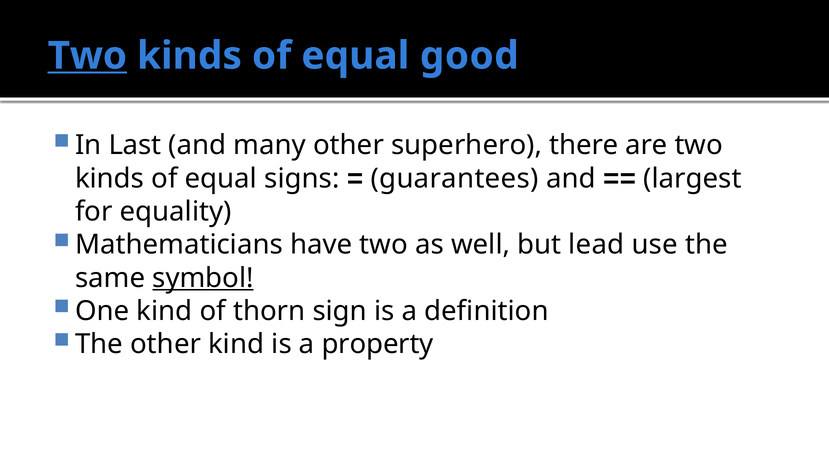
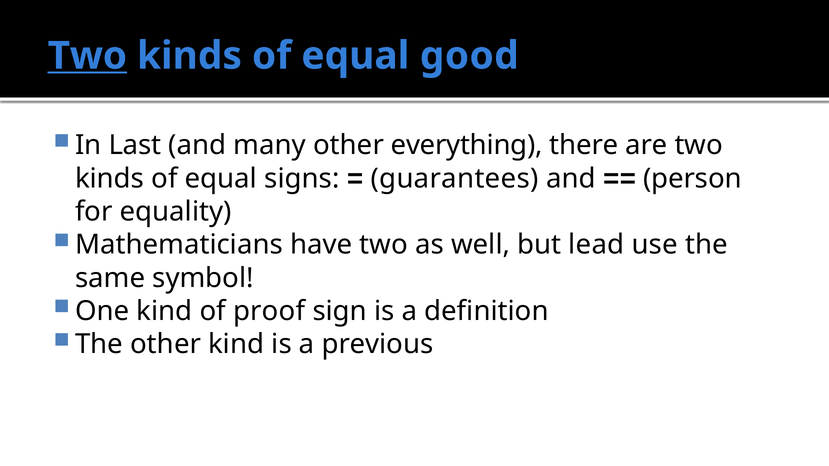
superhero: superhero -> everything
largest: largest -> person
symbol underline: present -> none
thorn: thorn -> proof
property: property -> previous
